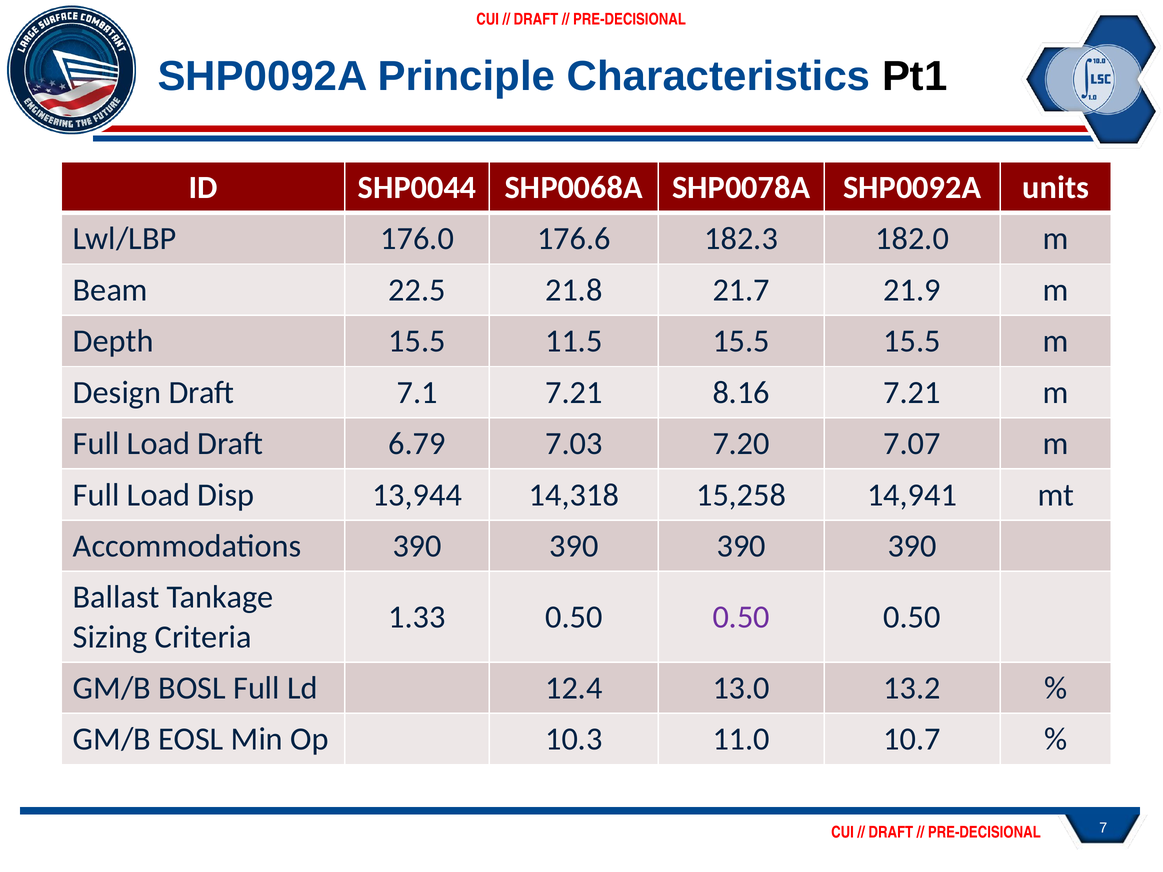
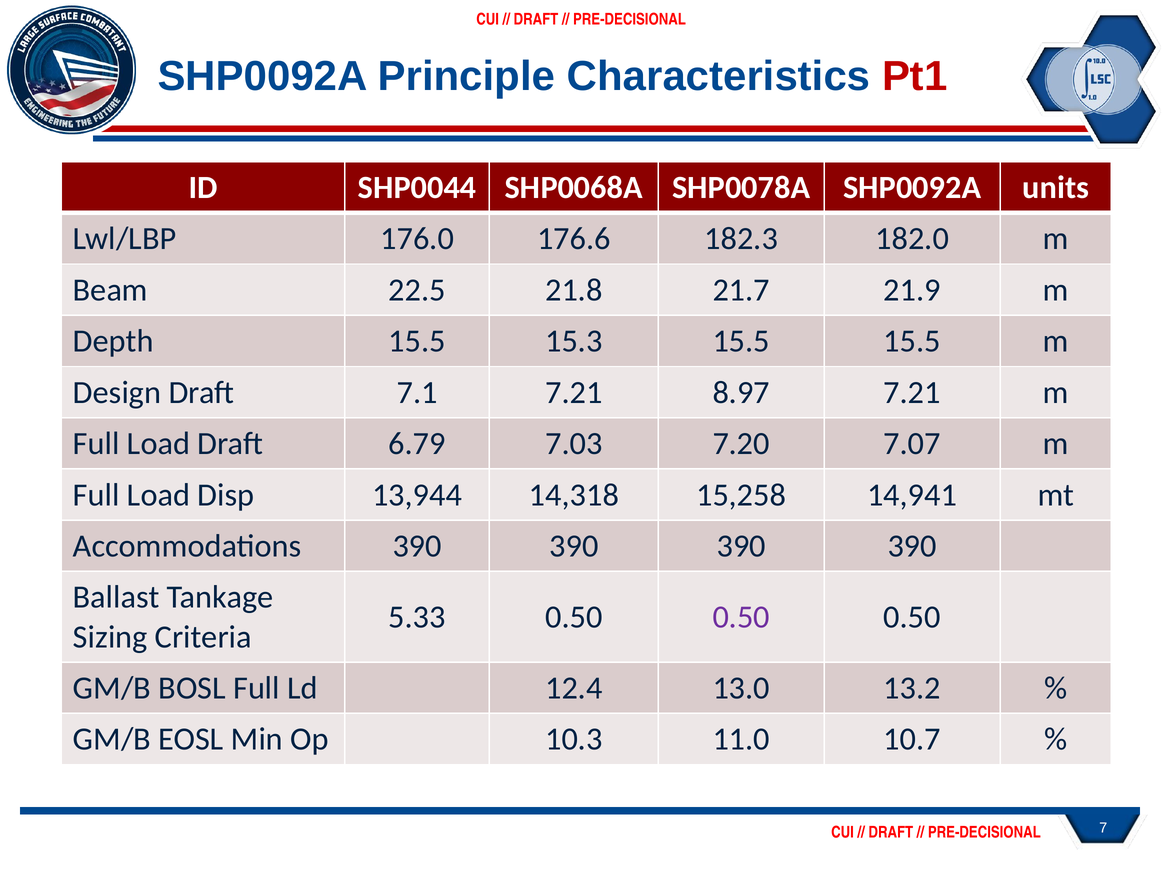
Pt1 colour: black -> red
11.5: 11.5 -> 15.3
8.16: 8.16 -> 8.97
1.33: 1.33 -> 5.33
